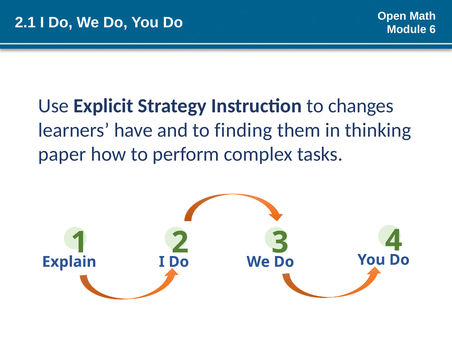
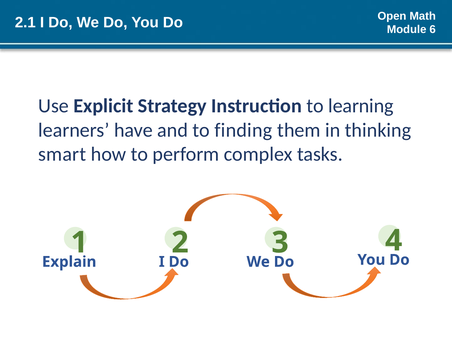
changes: changes -> learning
paper: paper -> smart
